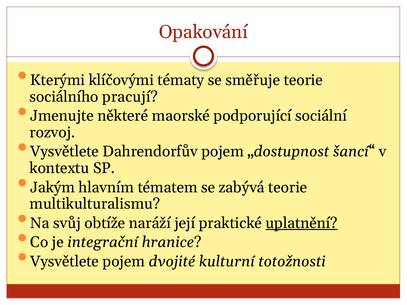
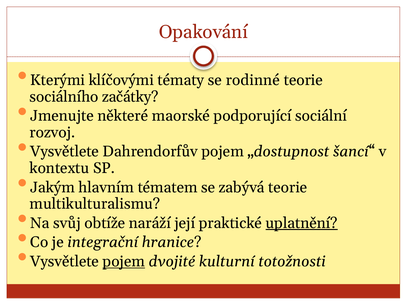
směřuje: směřuje -> rodinné
pracují: pracují -> začátky
pojem at (124, 262) underline: none -> present
